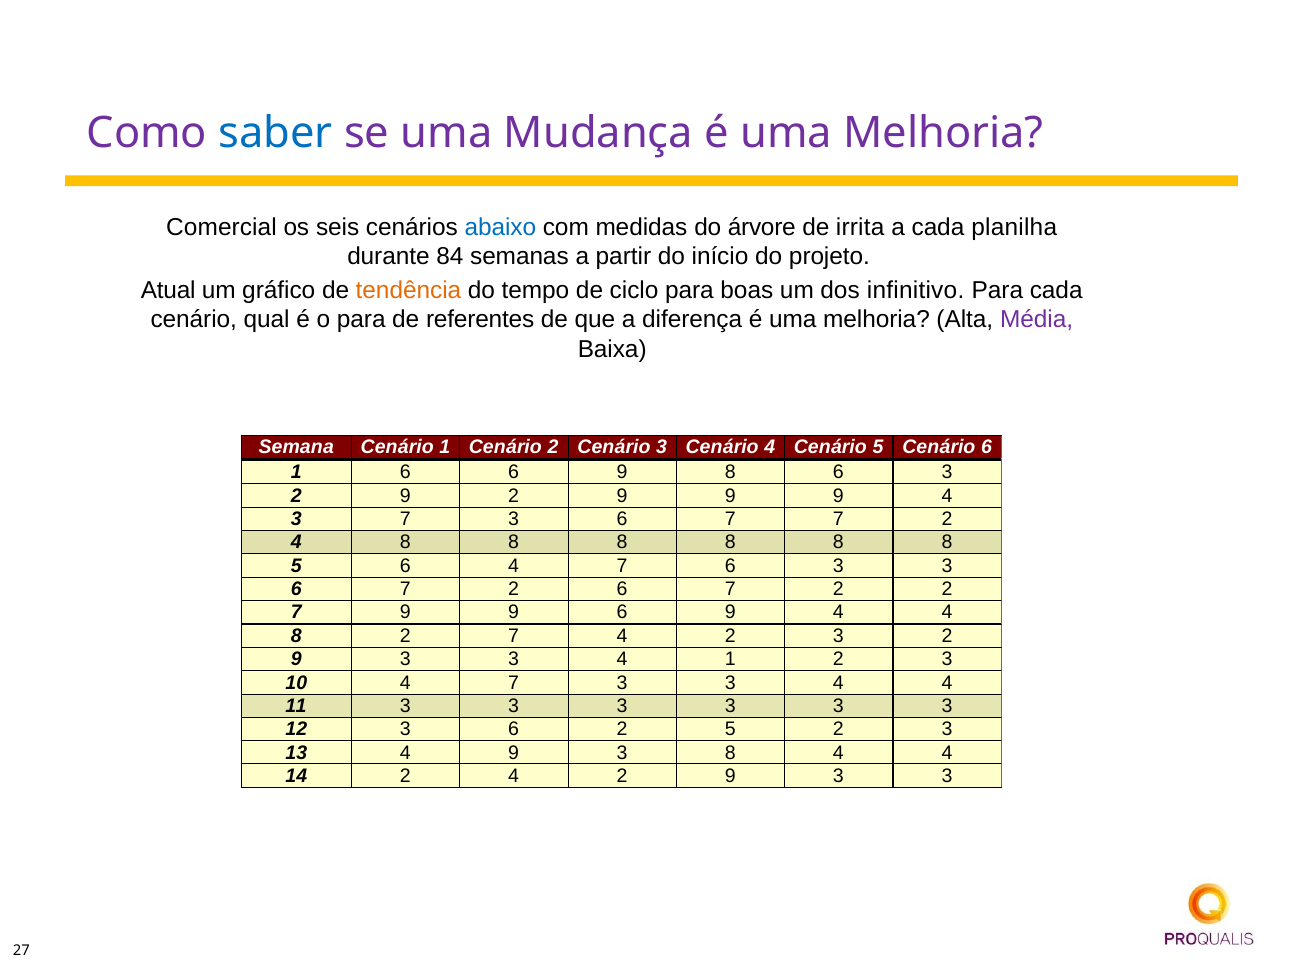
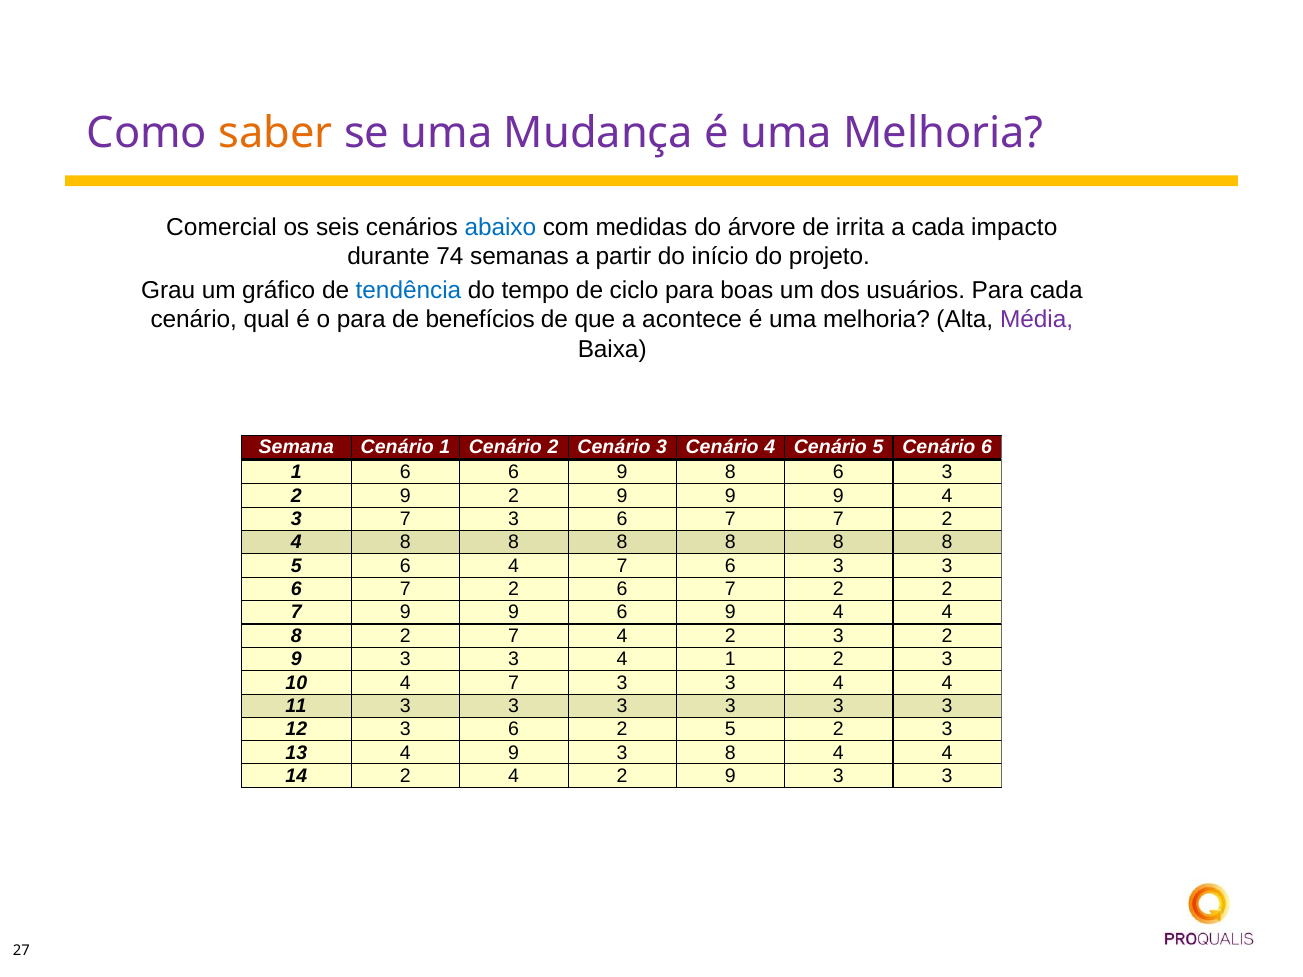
saber colour: blue -> orange
planilha: planilha -> impacto
84: 84 -> 74
Atual: Atual -> Grau
tendência colour: orange -> blue
infinitivo: infinitivo -> usuários
referentes: referentes -> benefícios
diferença: diferença -> acontece
